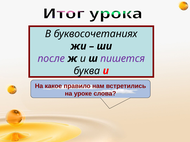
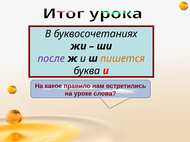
пишется colour: purple -> orange
